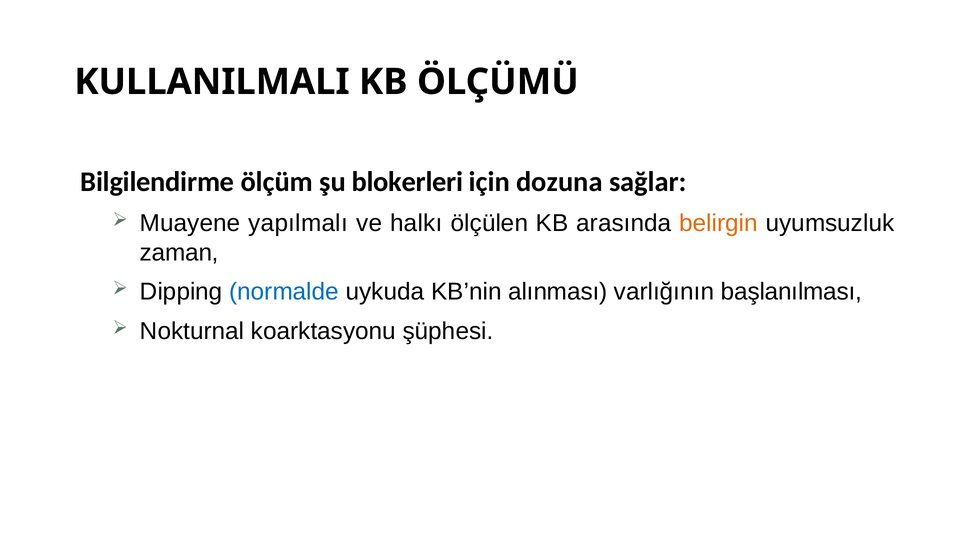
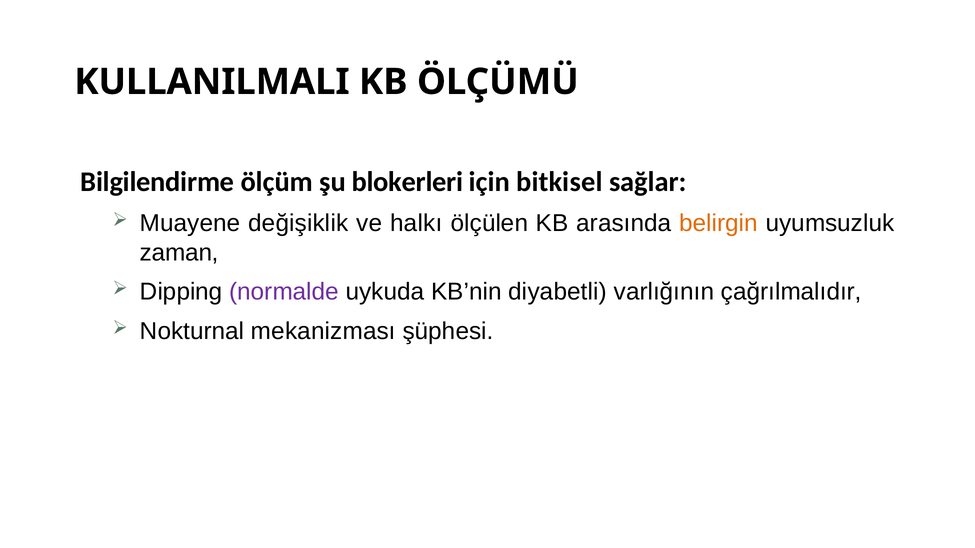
dozuna: dozuna -> bitkisel
yapılmalı: yapılmalı -> değişiklik
normalde colour: blue -> purple
alınması: alınması -> diyabetli
başlanılması: başlanılması -> çağrılmalıdır
koarktasyonu: koarktasyonu -> mekanizması
